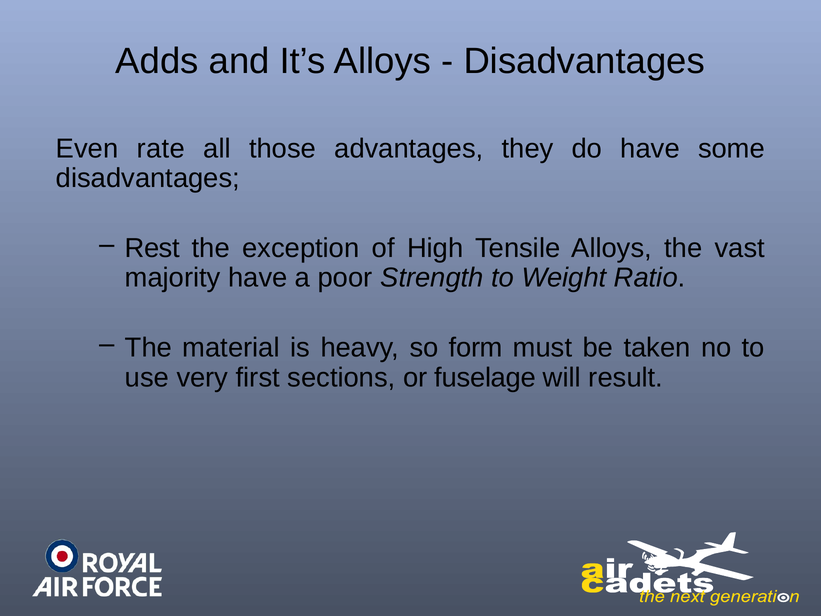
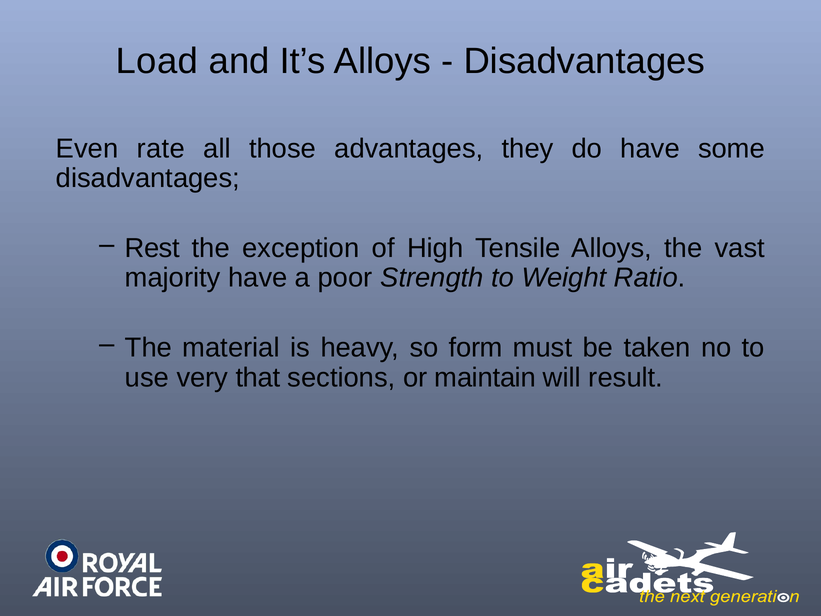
Adds: Adds -> Load
first: first -> that
fuselage: fuselage -> maintain
